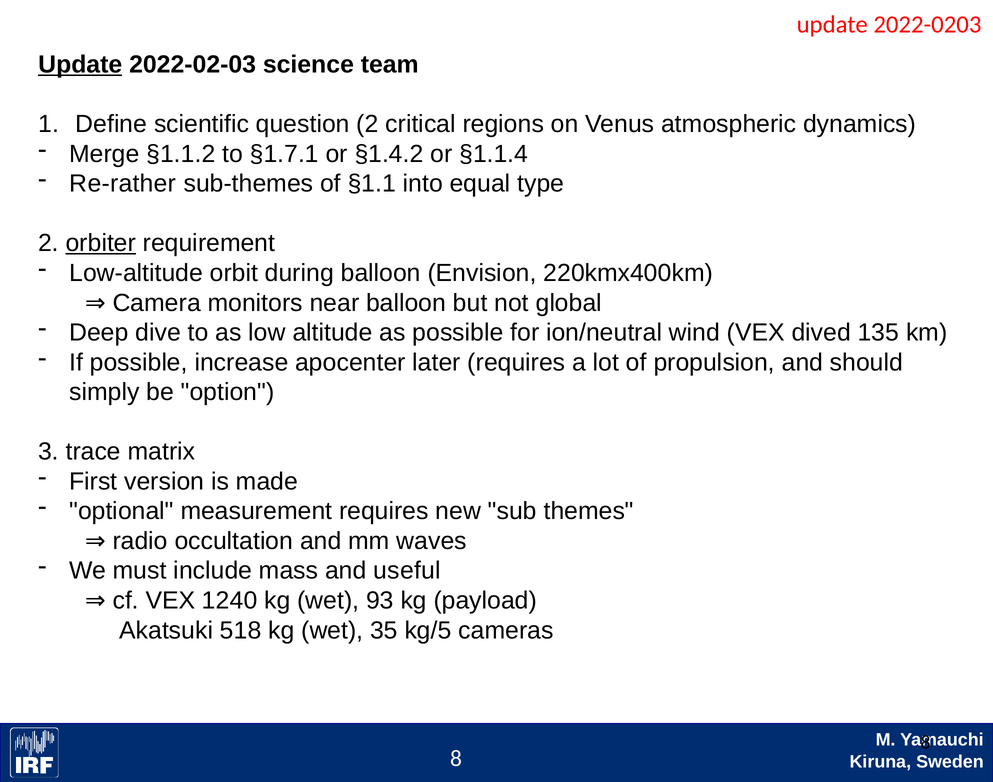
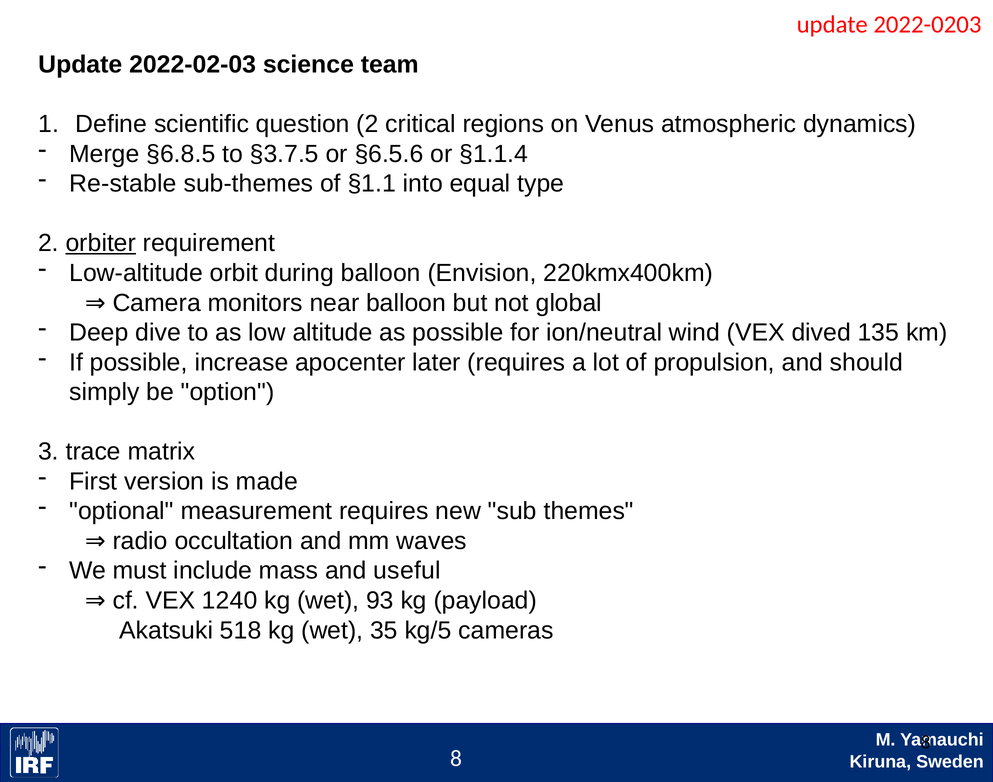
Update at (80, 65) underline: present -> none
§1.1.2: §1.1.2 -> §6.8.5
§1.7.1: §1.7.1 -> §3.7.5
§1.4.2: §1.4.2 -> §6.5.6
Re-rather: Re-rather -> Re-stable
